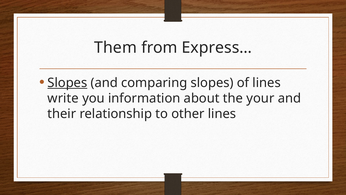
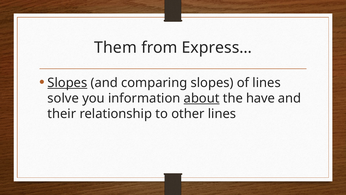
write: write -> solve
about underline: none -> present
your: your -> have
